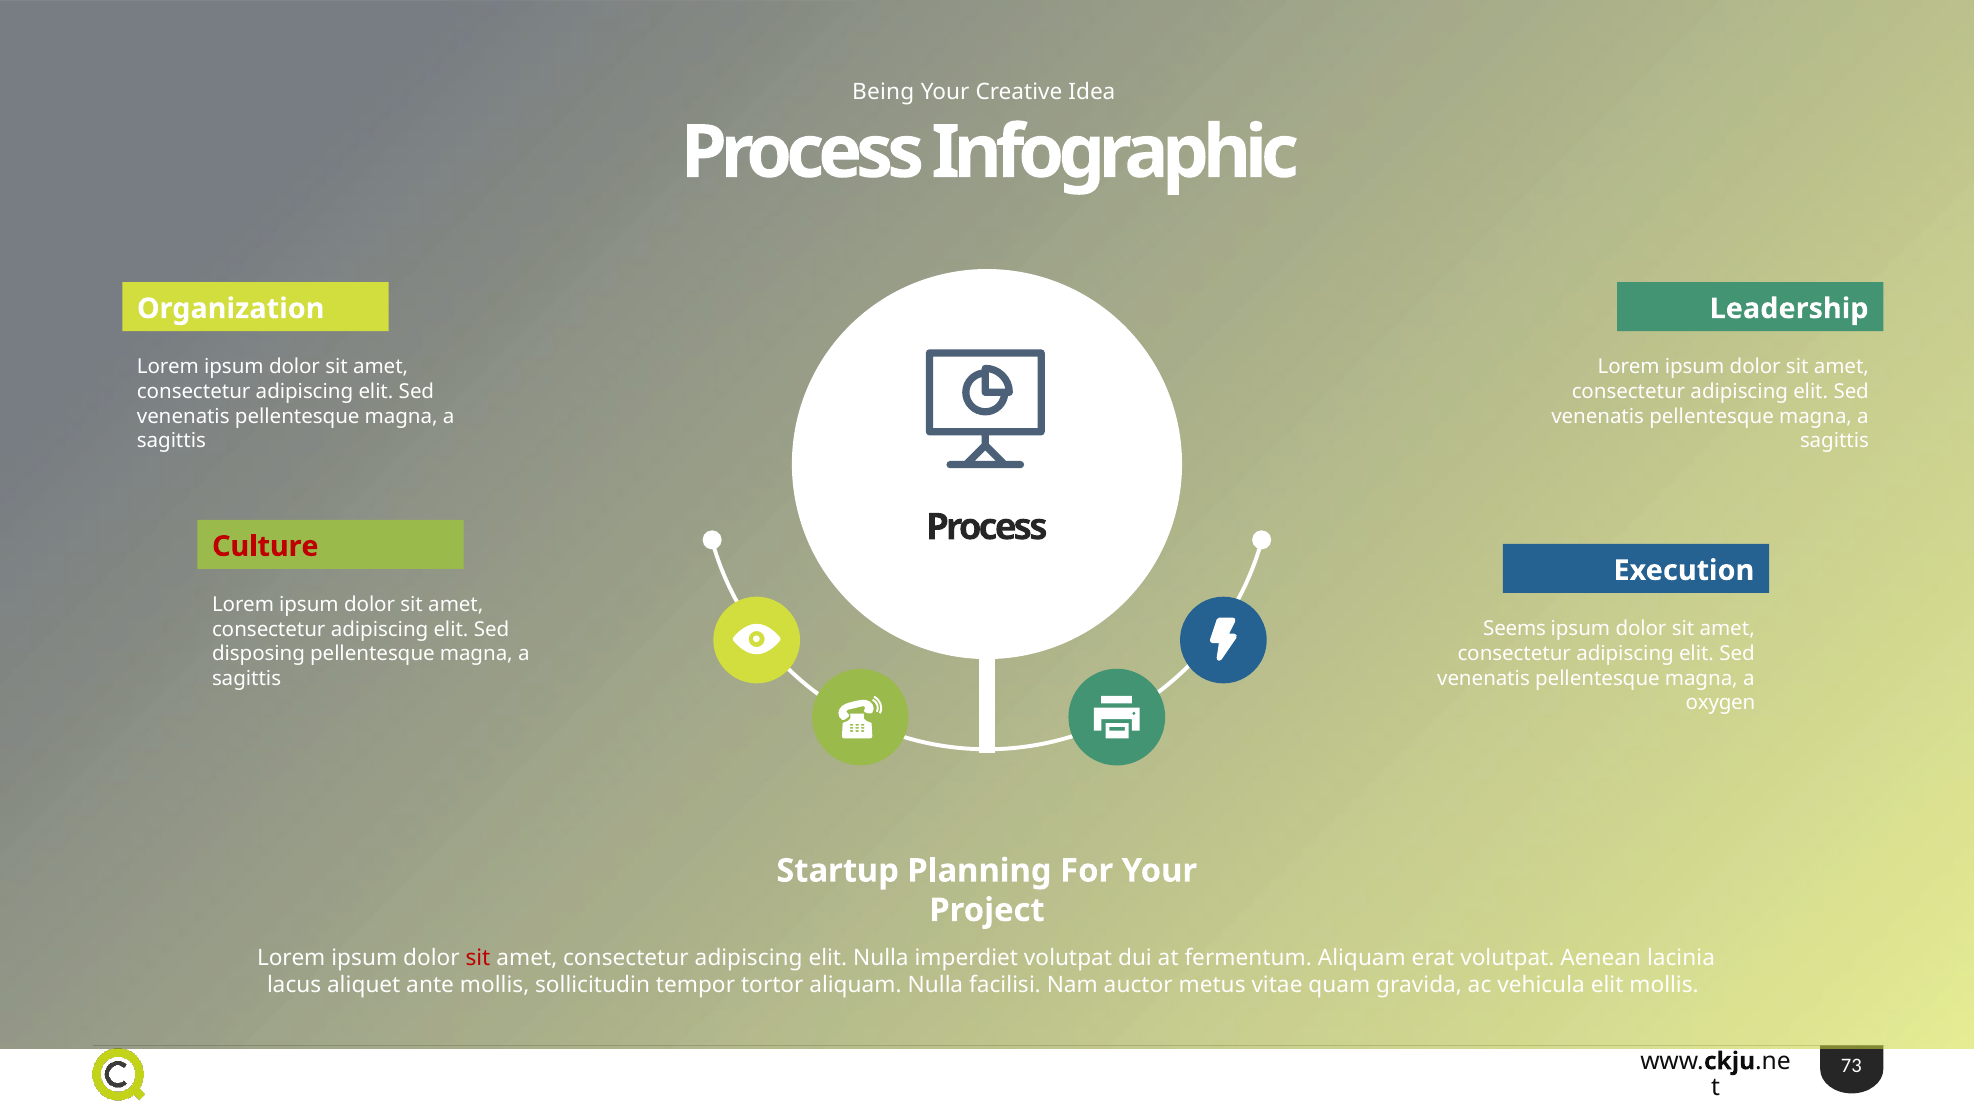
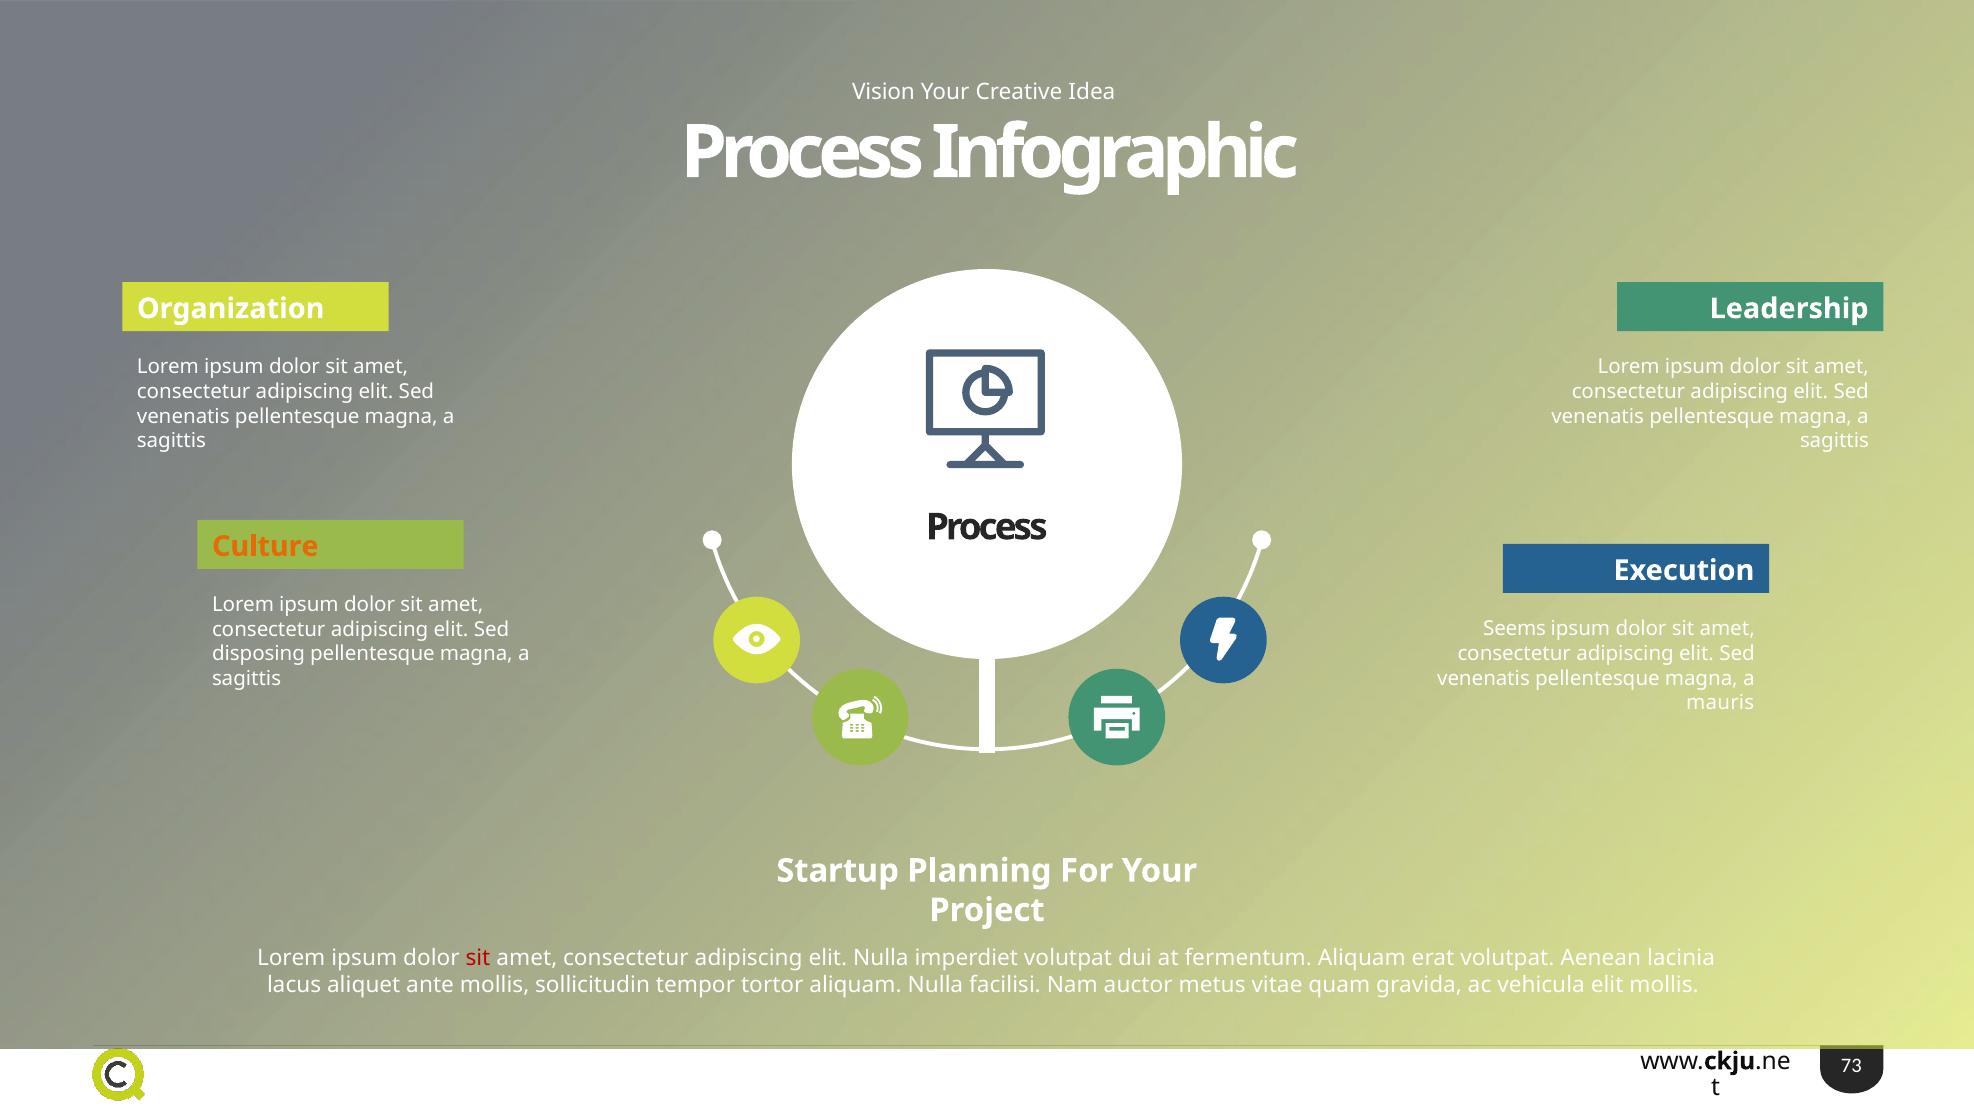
Being: Being -> Vision
Culture colour: red -> orange
oxygen: oxygen -> mauris
